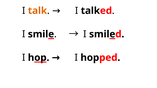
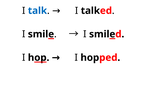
talk colour: orange -> blue
